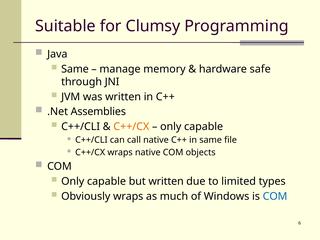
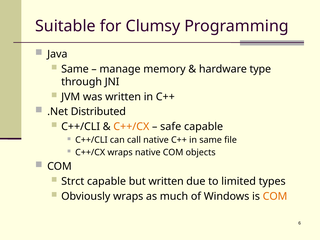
safe: safe -> type
Assemblies: Assemblies -> Distributed
only at (171, 127): only -> safe
Only at (73, 181): Only -> Strct
COM at (275, 196) colour: blue -> orange
